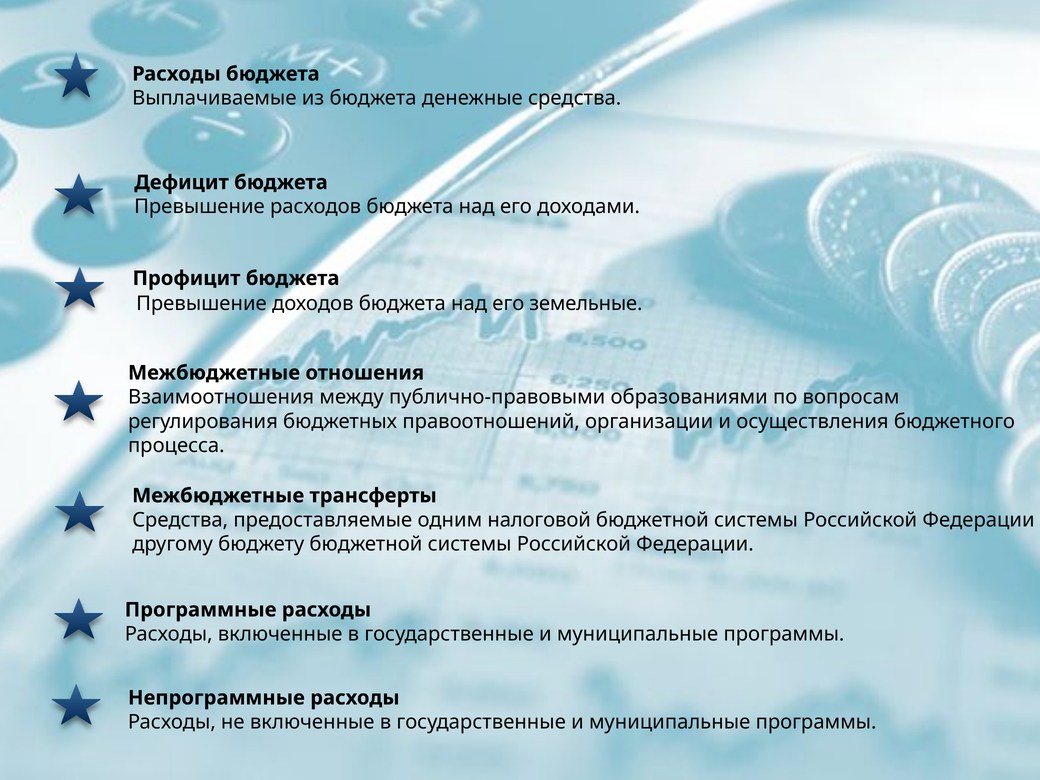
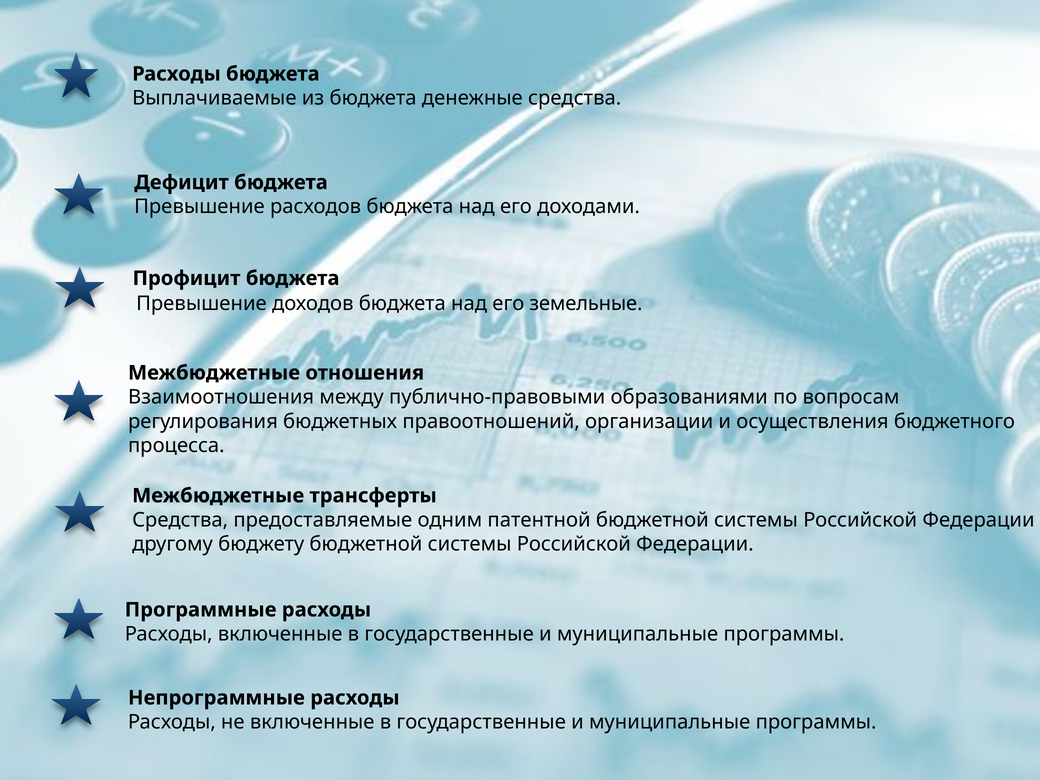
налоговой: налоговой -> патентной
